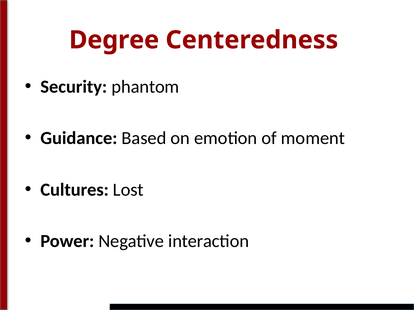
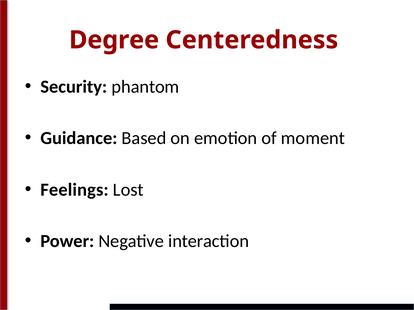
Cultures: Cultures -> Feelings
